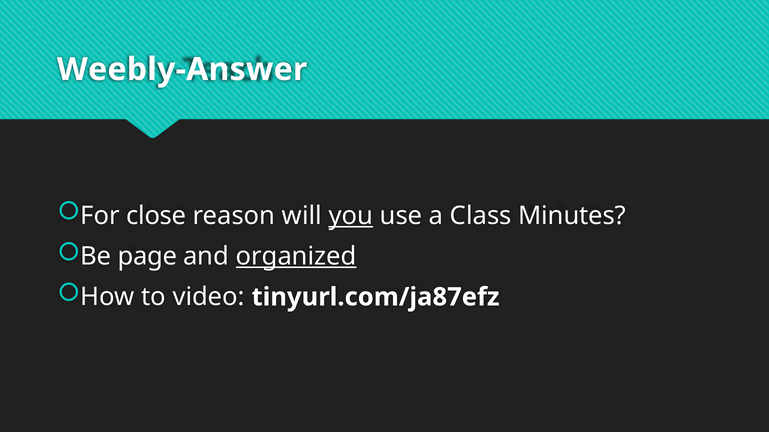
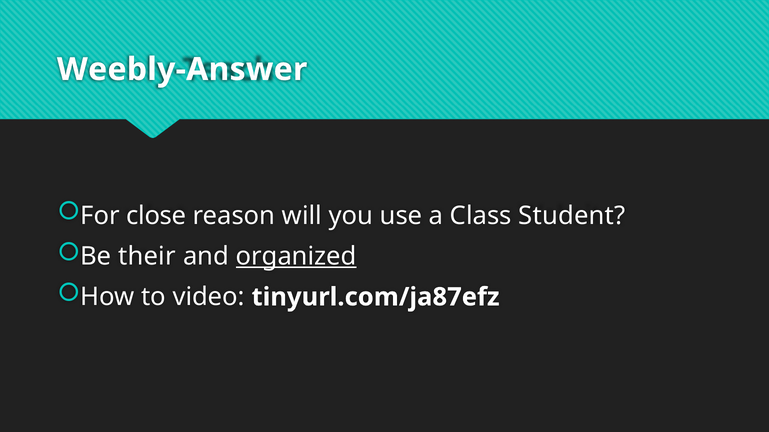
you underline: present -> none
Minutes: Minutes -> Student
page: page -> their
